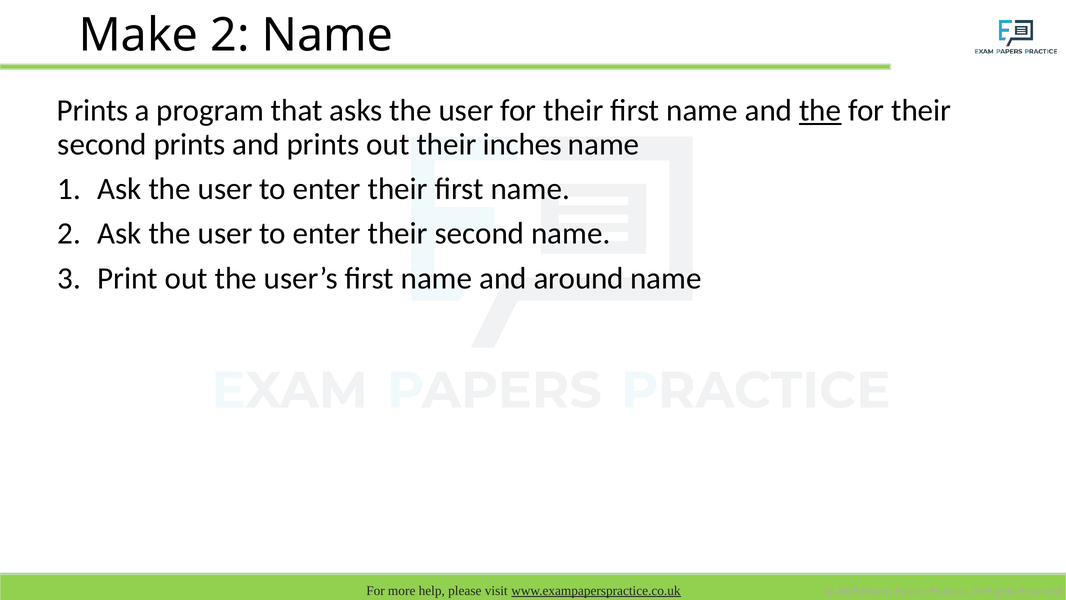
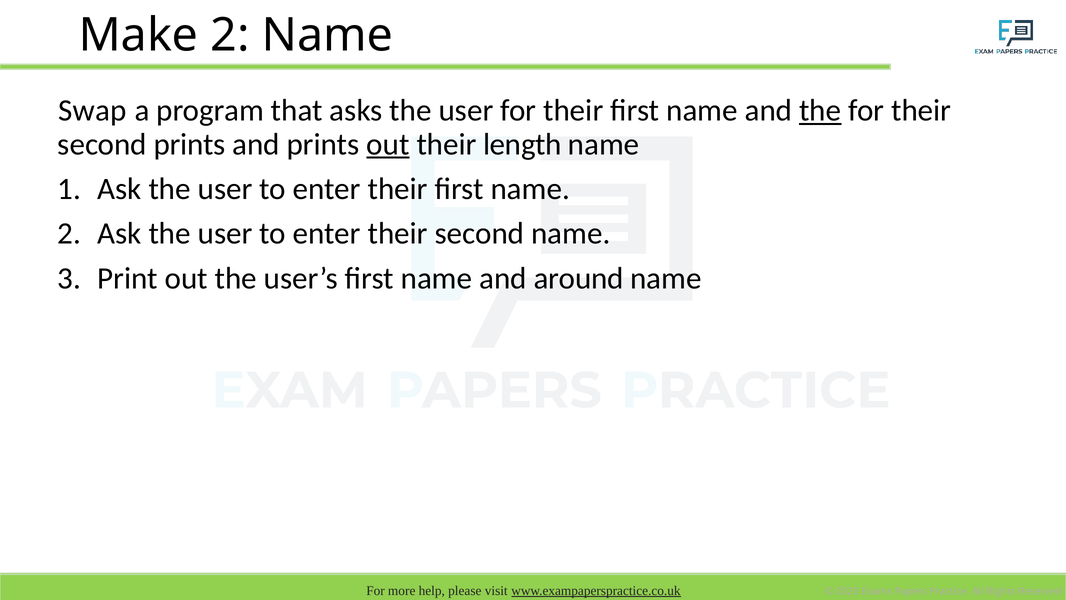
Prints at (93, 111): Prints -> Swap
out at (388, 144) underline: none -> present
inches: inches -> length
